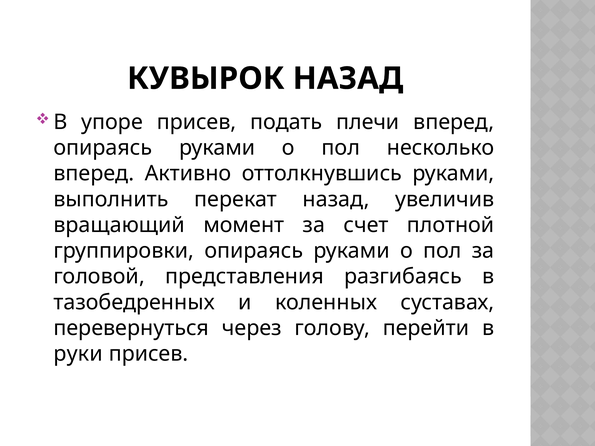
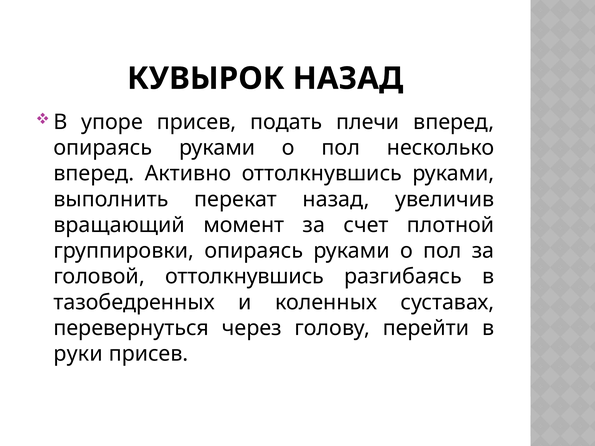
головой представления: представления -> оттолкнувшись
